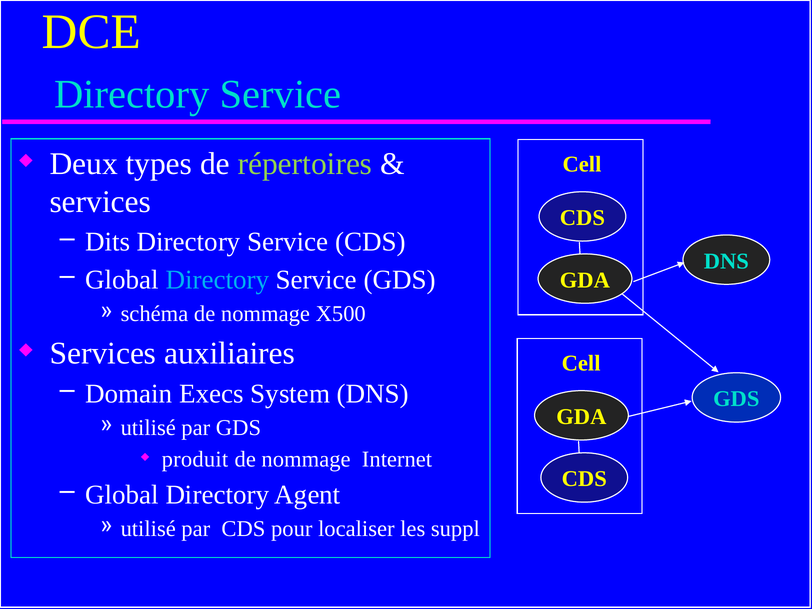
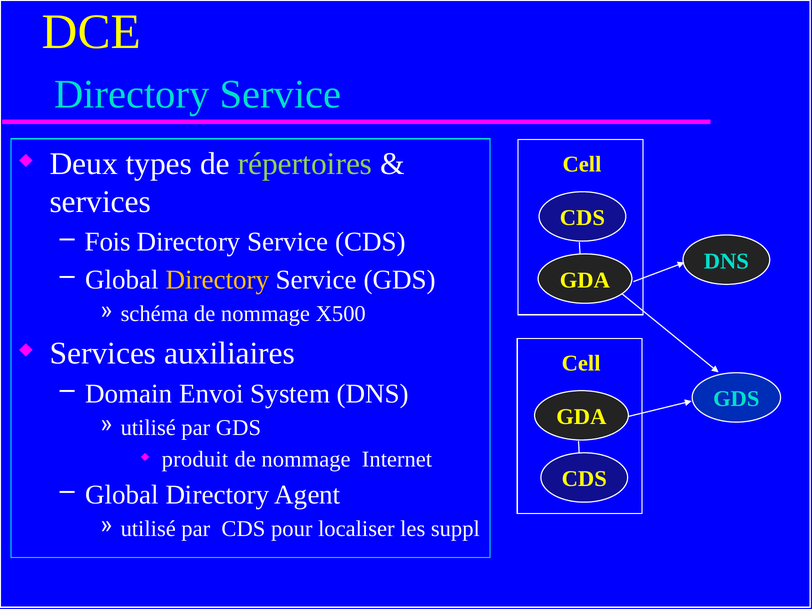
Dits: Dits -> Fois
Directory at (217, 280) colour: light blue -> yellow
Execs: Execs -> Envoi
